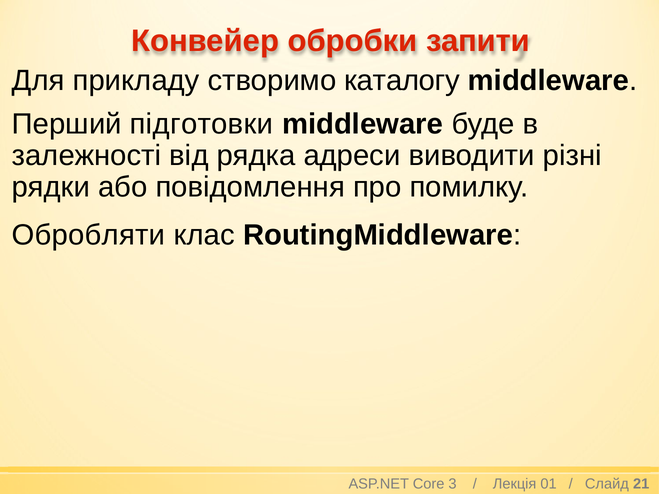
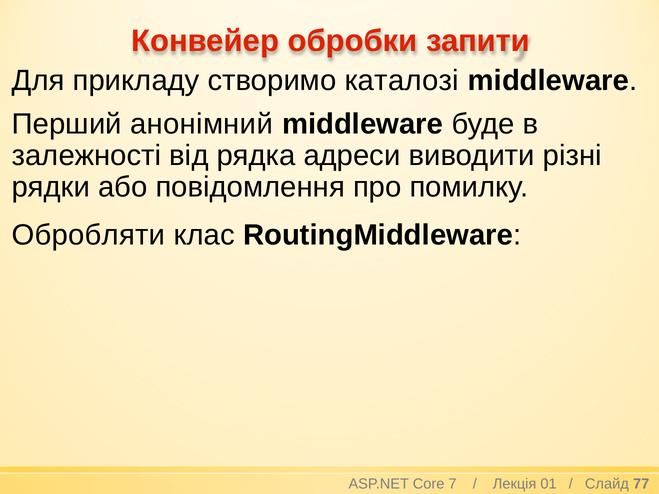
каталогу: каталогу -> каталозі
підготовки: підготовки -> анонімний
3: 3 -> 7
21: 21 -> 77
